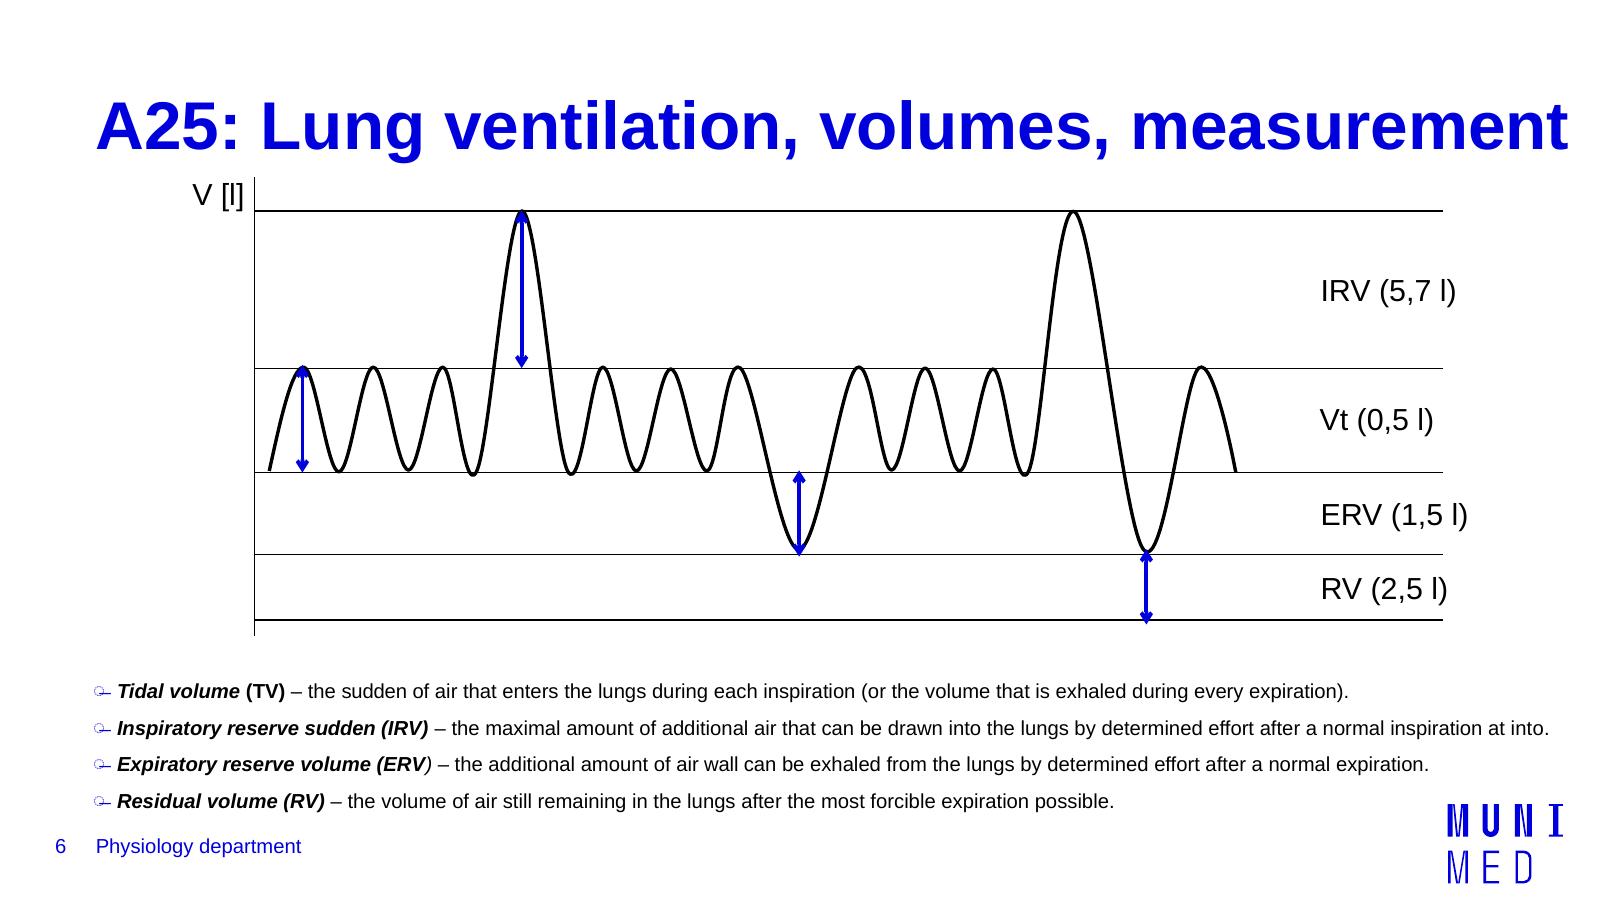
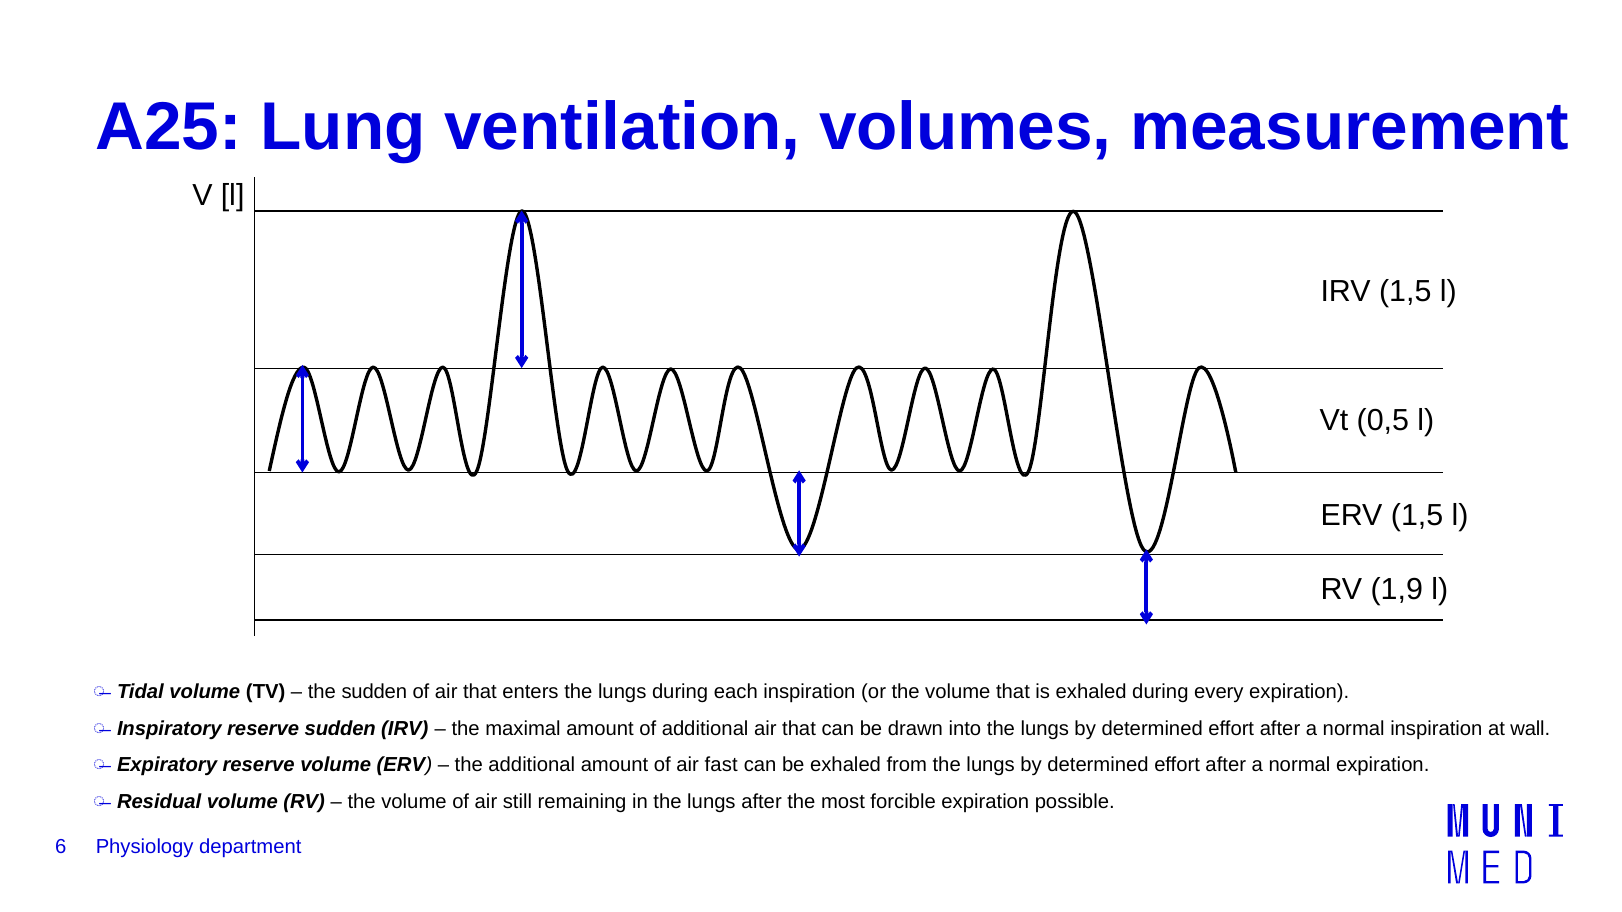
IRV 5,7: 5,7 -> 1,5
2,5: 2,5 -> 1,9
at into: into -> wall
wall: wall -> fast
